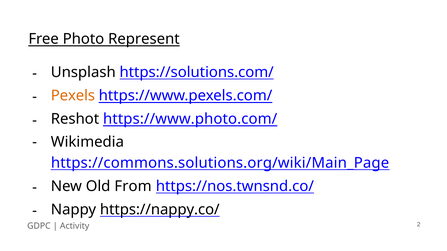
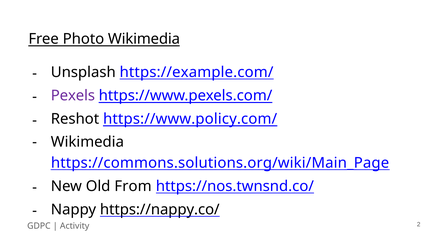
Photo Represent: Represent -> Wikimedia
https://solutions.com/: https://solutions.com/ -> https://example.com/
Pexels colour: orange -> purple
https://www.photo.com/: https://www.photo.com/ -> https://www.policy.com/
